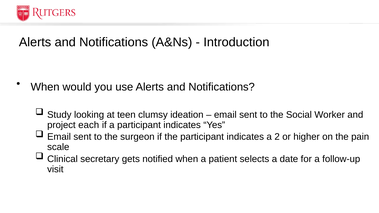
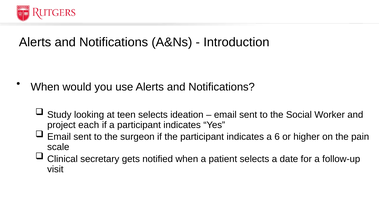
teen clumsy: clumsy -> selects
2: 2 -> 6
